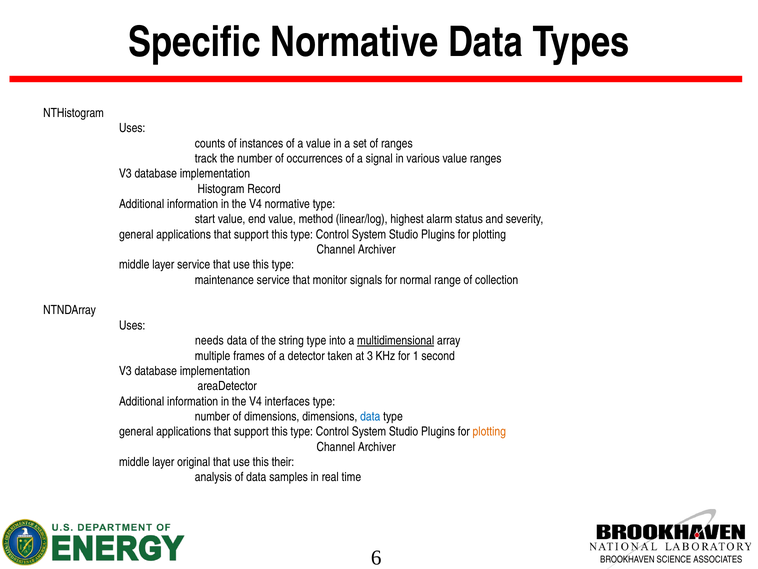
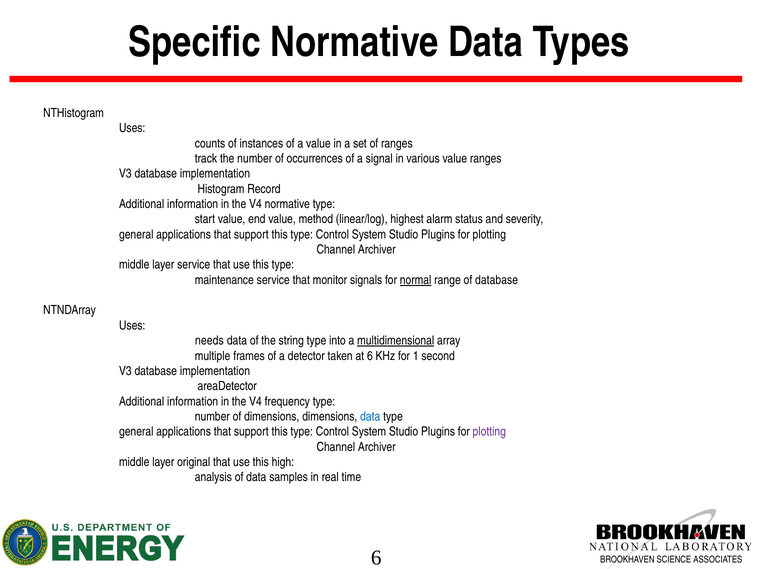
normal underline: none -> present
of collection: collection -> database
at 3: 3 -> 6
interfaces: interfaces -> frequency
plotting at (489, 431) colour: orange -> purple
their: their -> high
